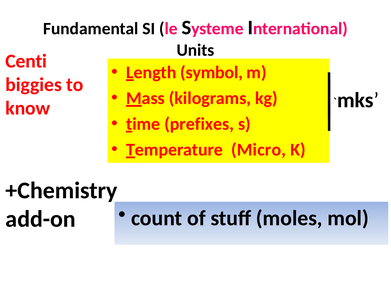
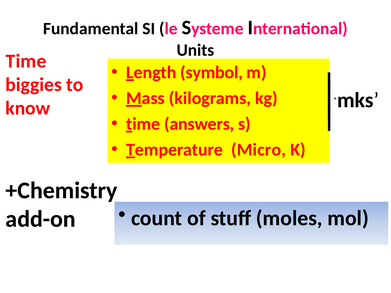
Centi at (26, 61): Centi -> Time
prefixes: prefixes -> answers
